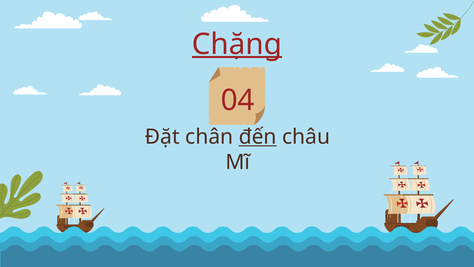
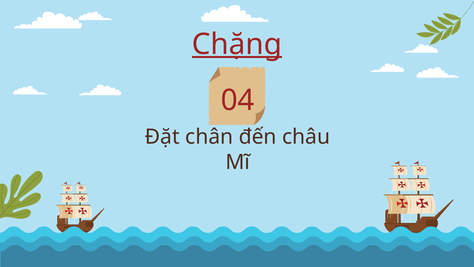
đến underline: present -> none
